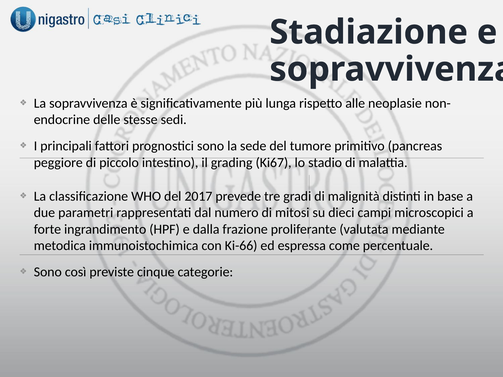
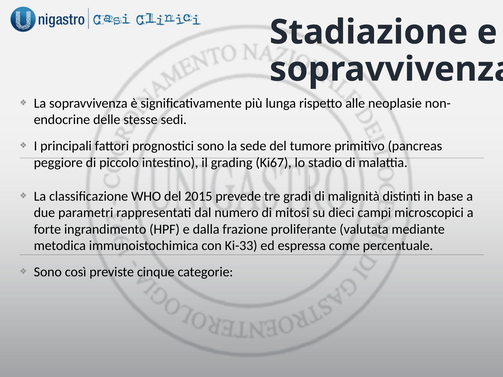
2017: 2017 -> 2015
Ki-66: Ki-66 -> Ki-33
